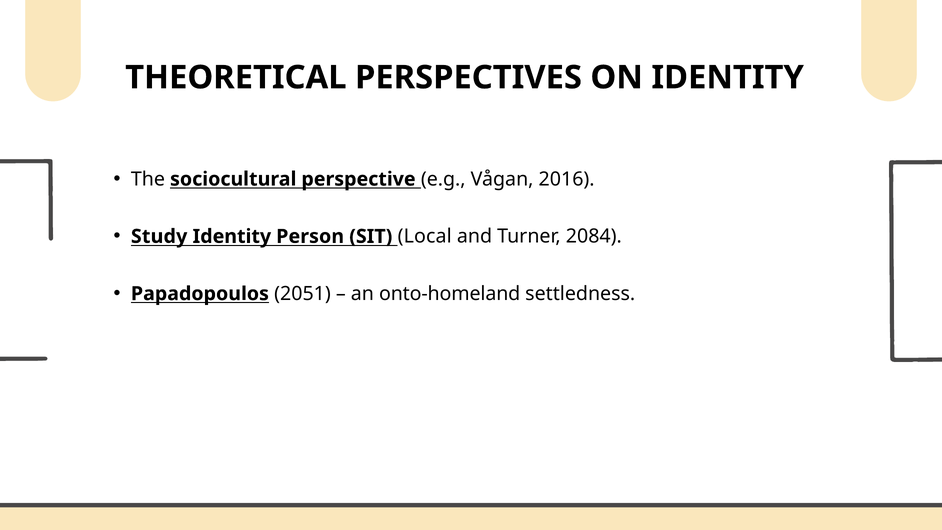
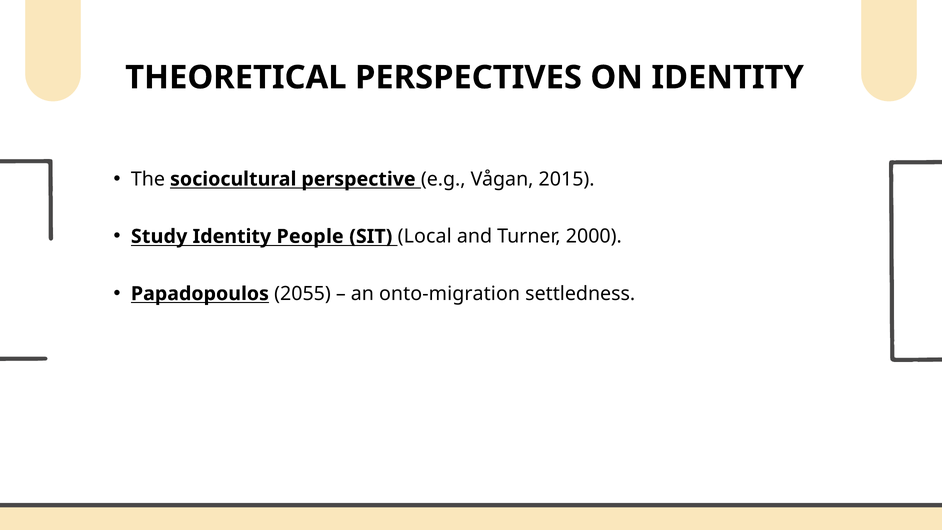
2016: 2016 -> 2015
Person: Person -> People
2084: 2084 -> 2000
2051: 2051 -> 2055
onto-homeland: onto-homeland -> onto-migration
